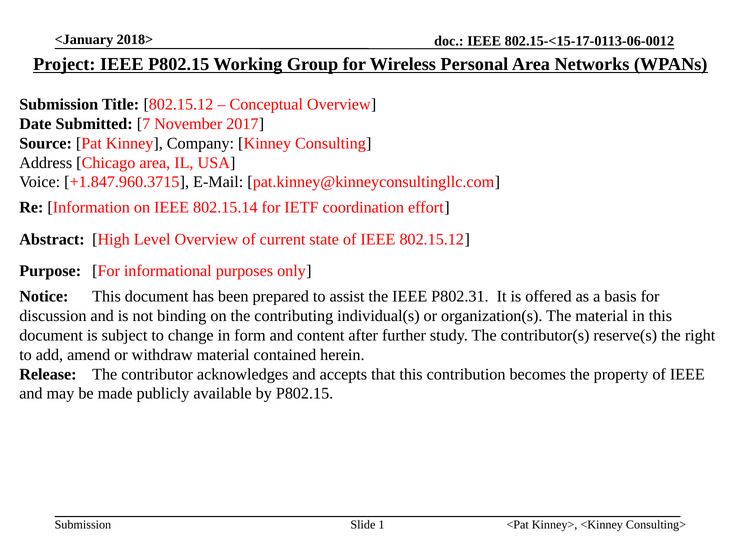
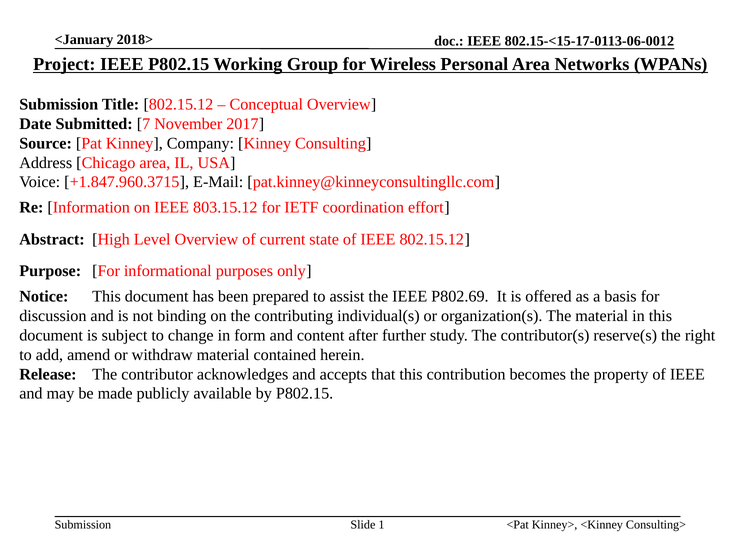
802.15.14: 802.15.14 -> 803.15.12
P802.31: P802.31 -> P802.69
